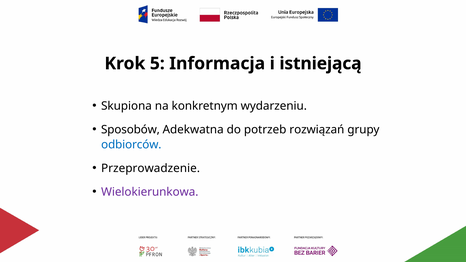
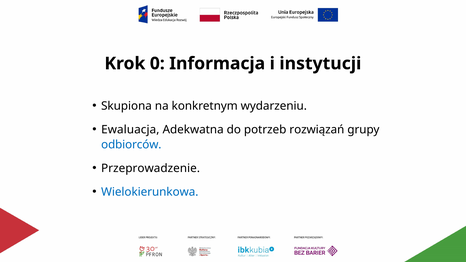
5: 5 -> 0
istniejącą: istniejącą -> instytucji
Sposobów: Sposobów -> Ewaluacja
Wielokierunkowa colour: purple -> blue
